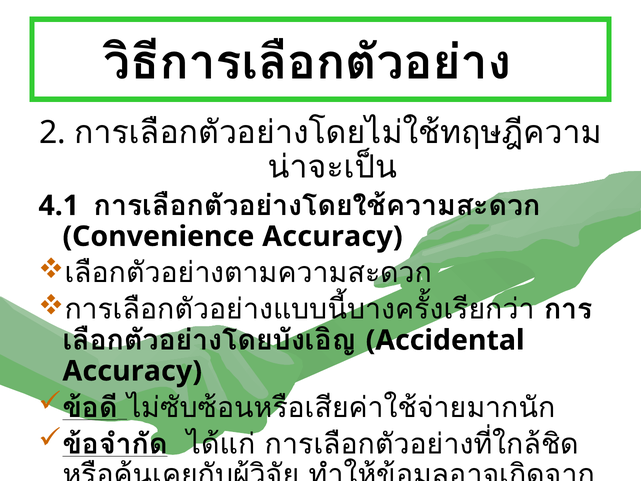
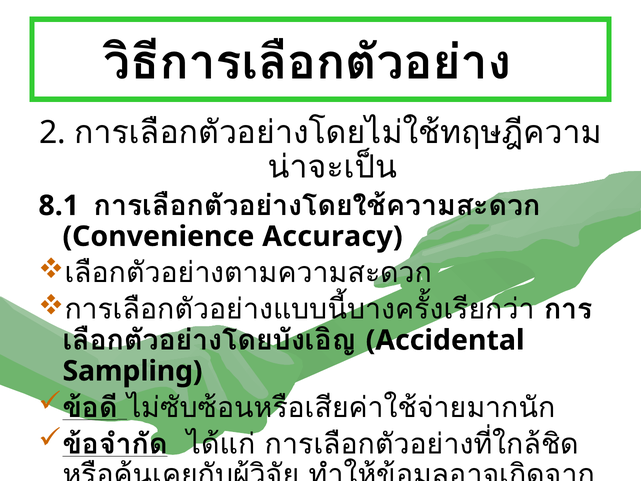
4.1: 4.1 -> 8.1
Accuracy at (132, 371): Accuracy -> Sampling
